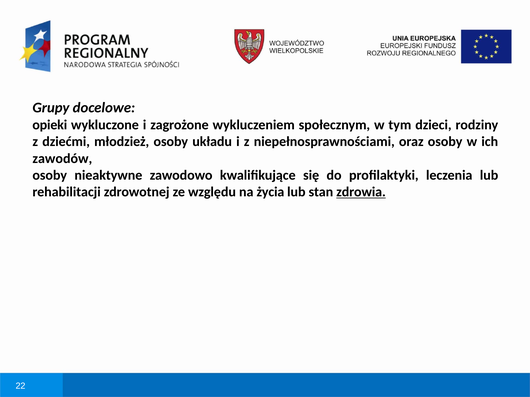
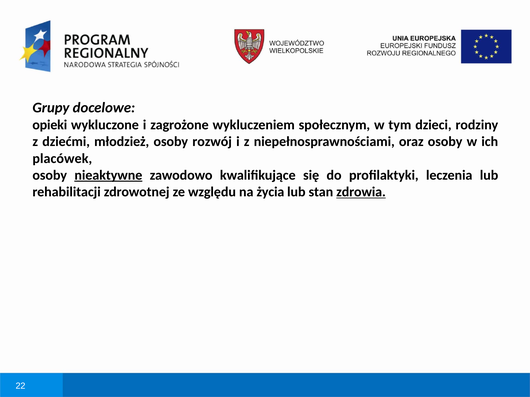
układu: układu -> rozwój
zawodów: zawodów -> placówek
nieaktywne underline: none -> present
